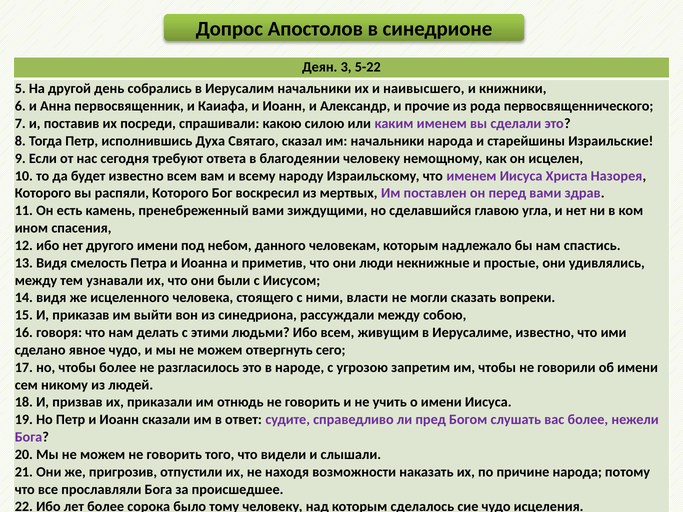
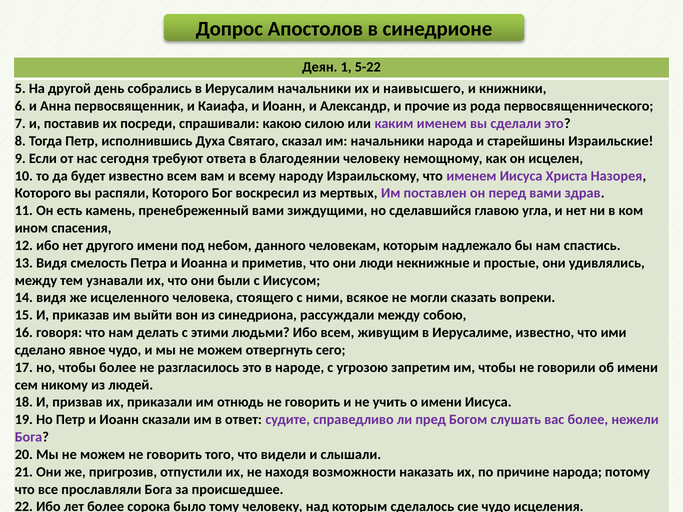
3: 3 -> 1
власти: власти -> всякое
